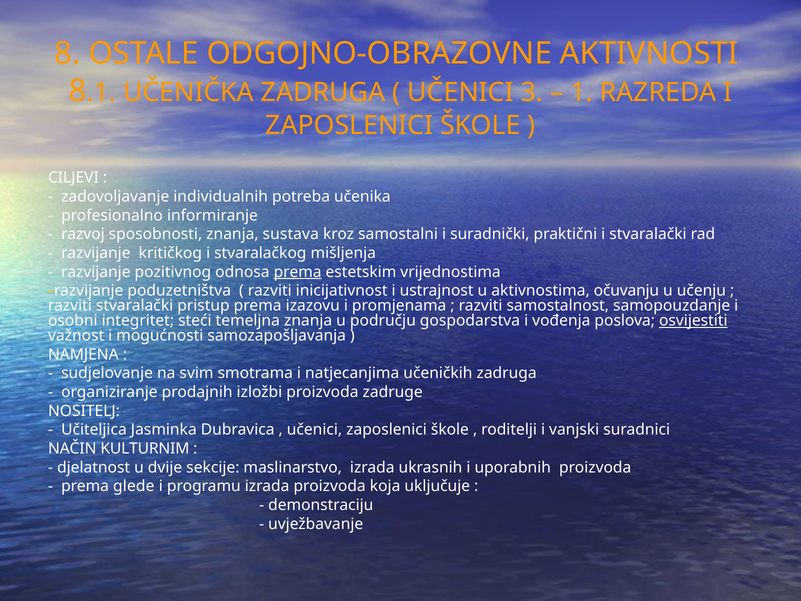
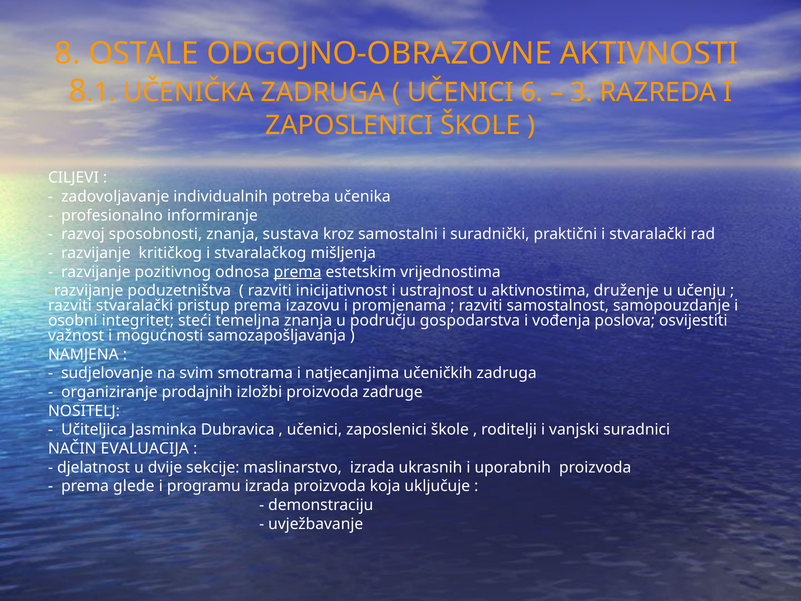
3: 3 -> 6
1: 1 -> 3
očuvanju: očuvanju -> druženje
osvijestiti underline: present -> none
KULTURNIM: KULTURNIM -> EVALUACIJA
